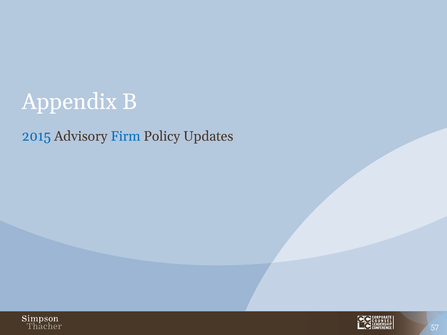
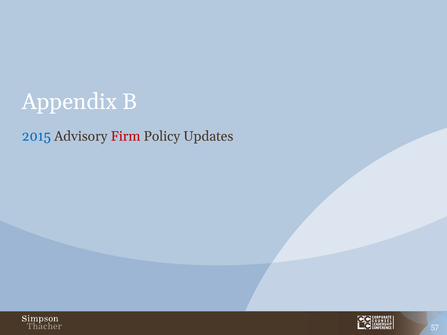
Firm colour: blue -> red
